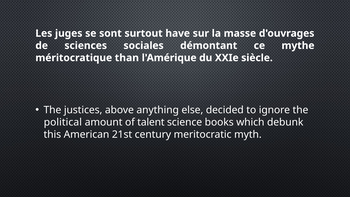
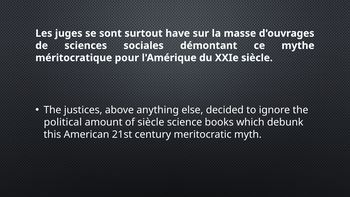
than: than -> pour
of talent: talent -> siècle
